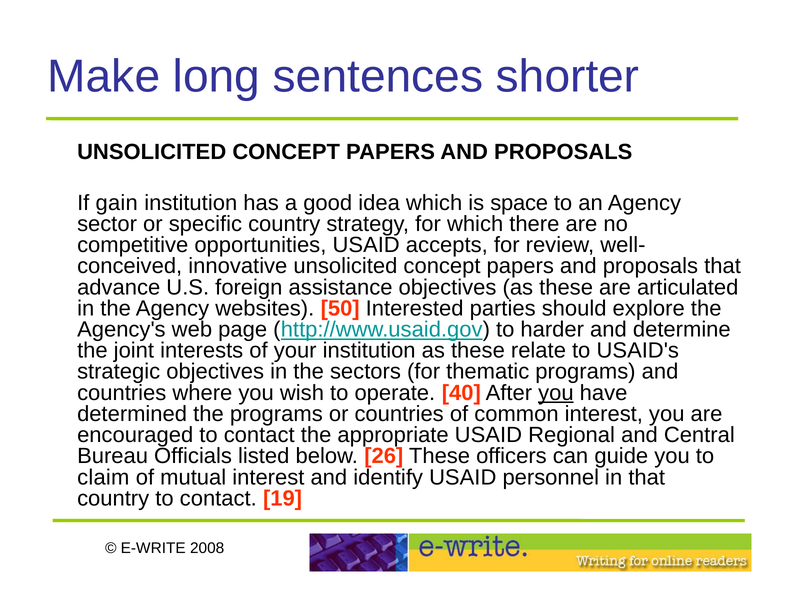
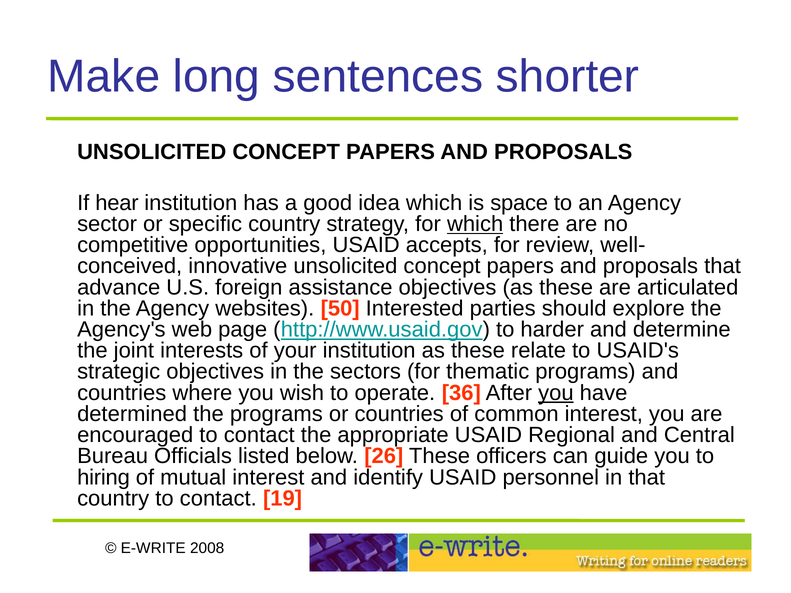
gain: gain -> hear
which at (475, 224) underline: none -> present
40: 40 -> 36
claim: claim -> hiring
